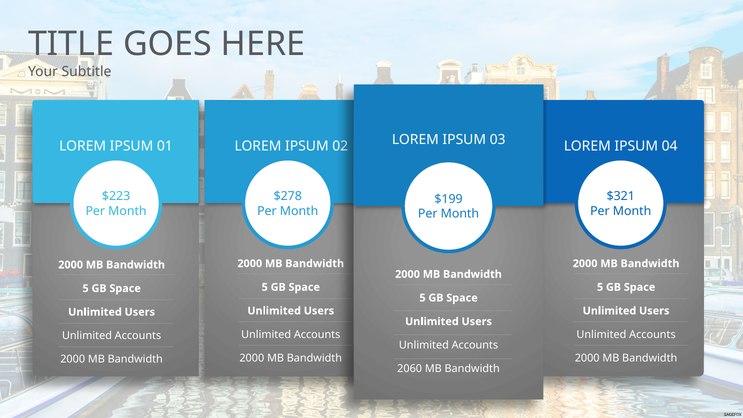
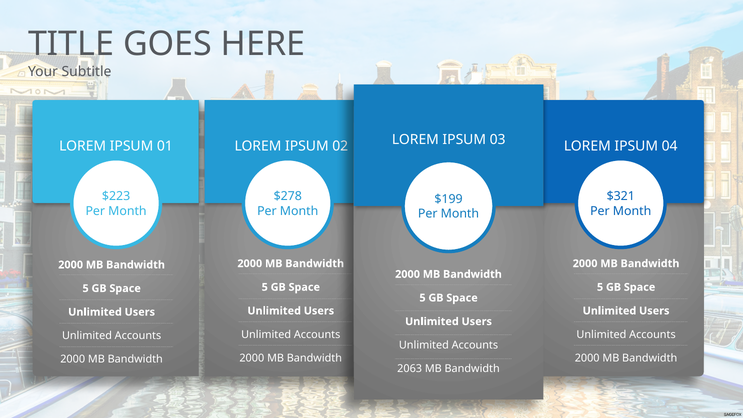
2060: 2060 -> 2063
